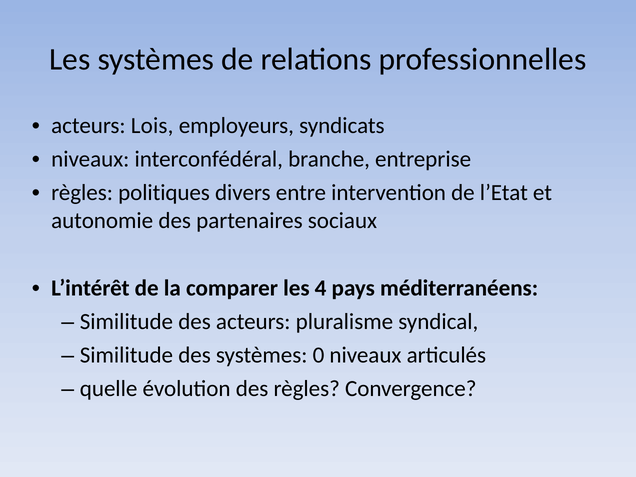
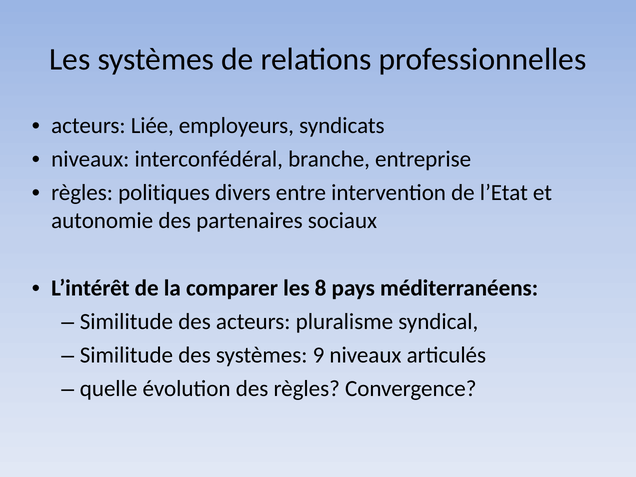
Lois: Lois -> Liée
4: 4 -> 8
0: 0 -> 9
